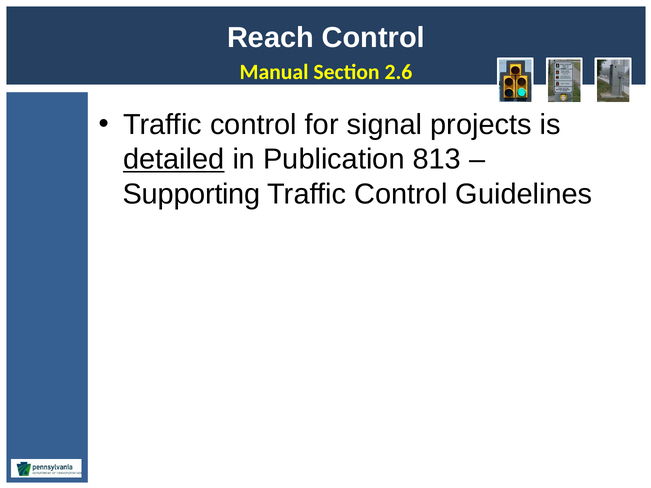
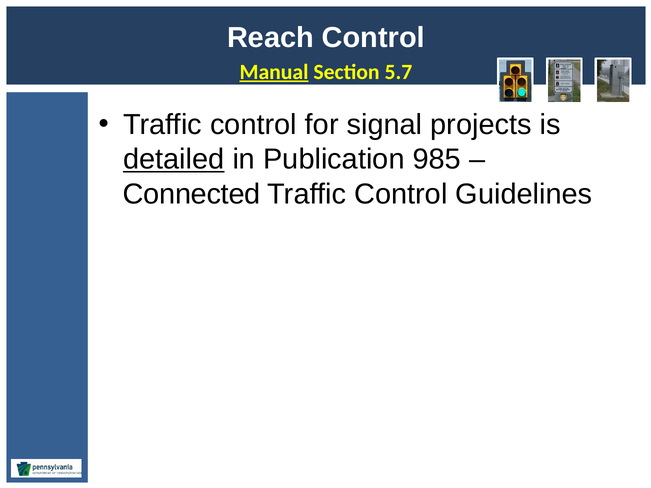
Manual underline: none -> present
2.6: 2.6 -> 5.7
813: 813 -> 985
Supporting: Supporting -> Connected
